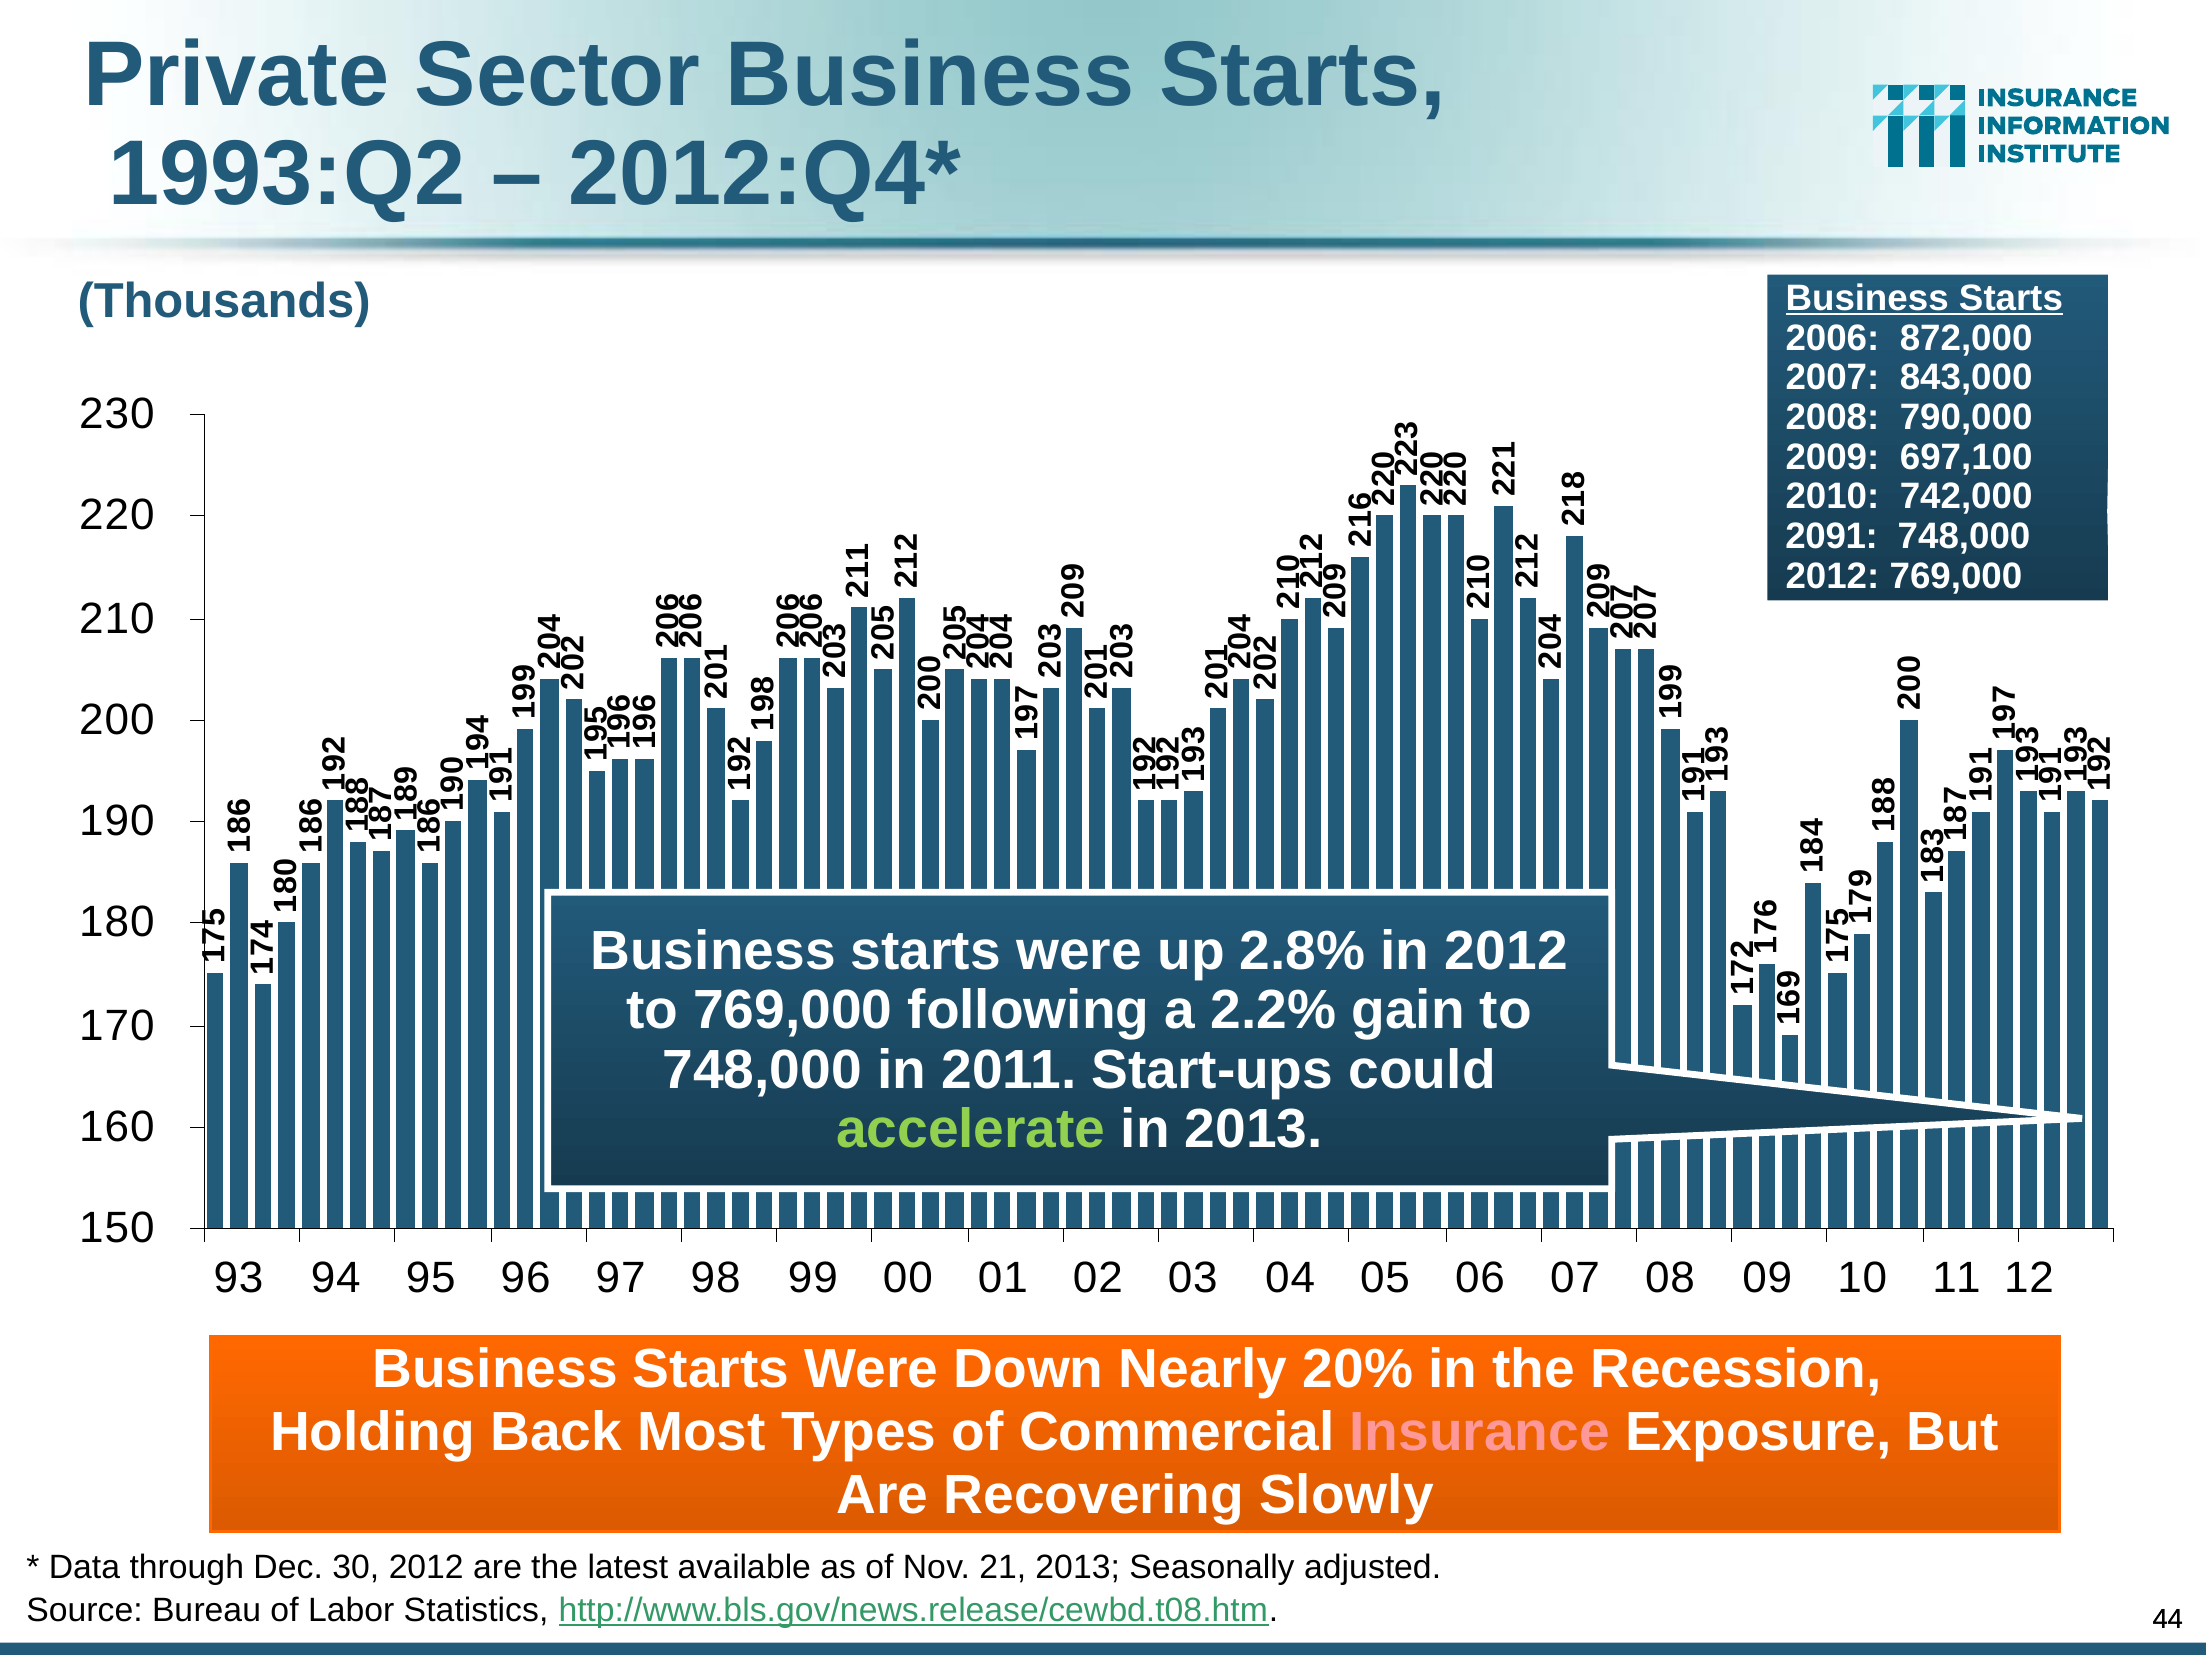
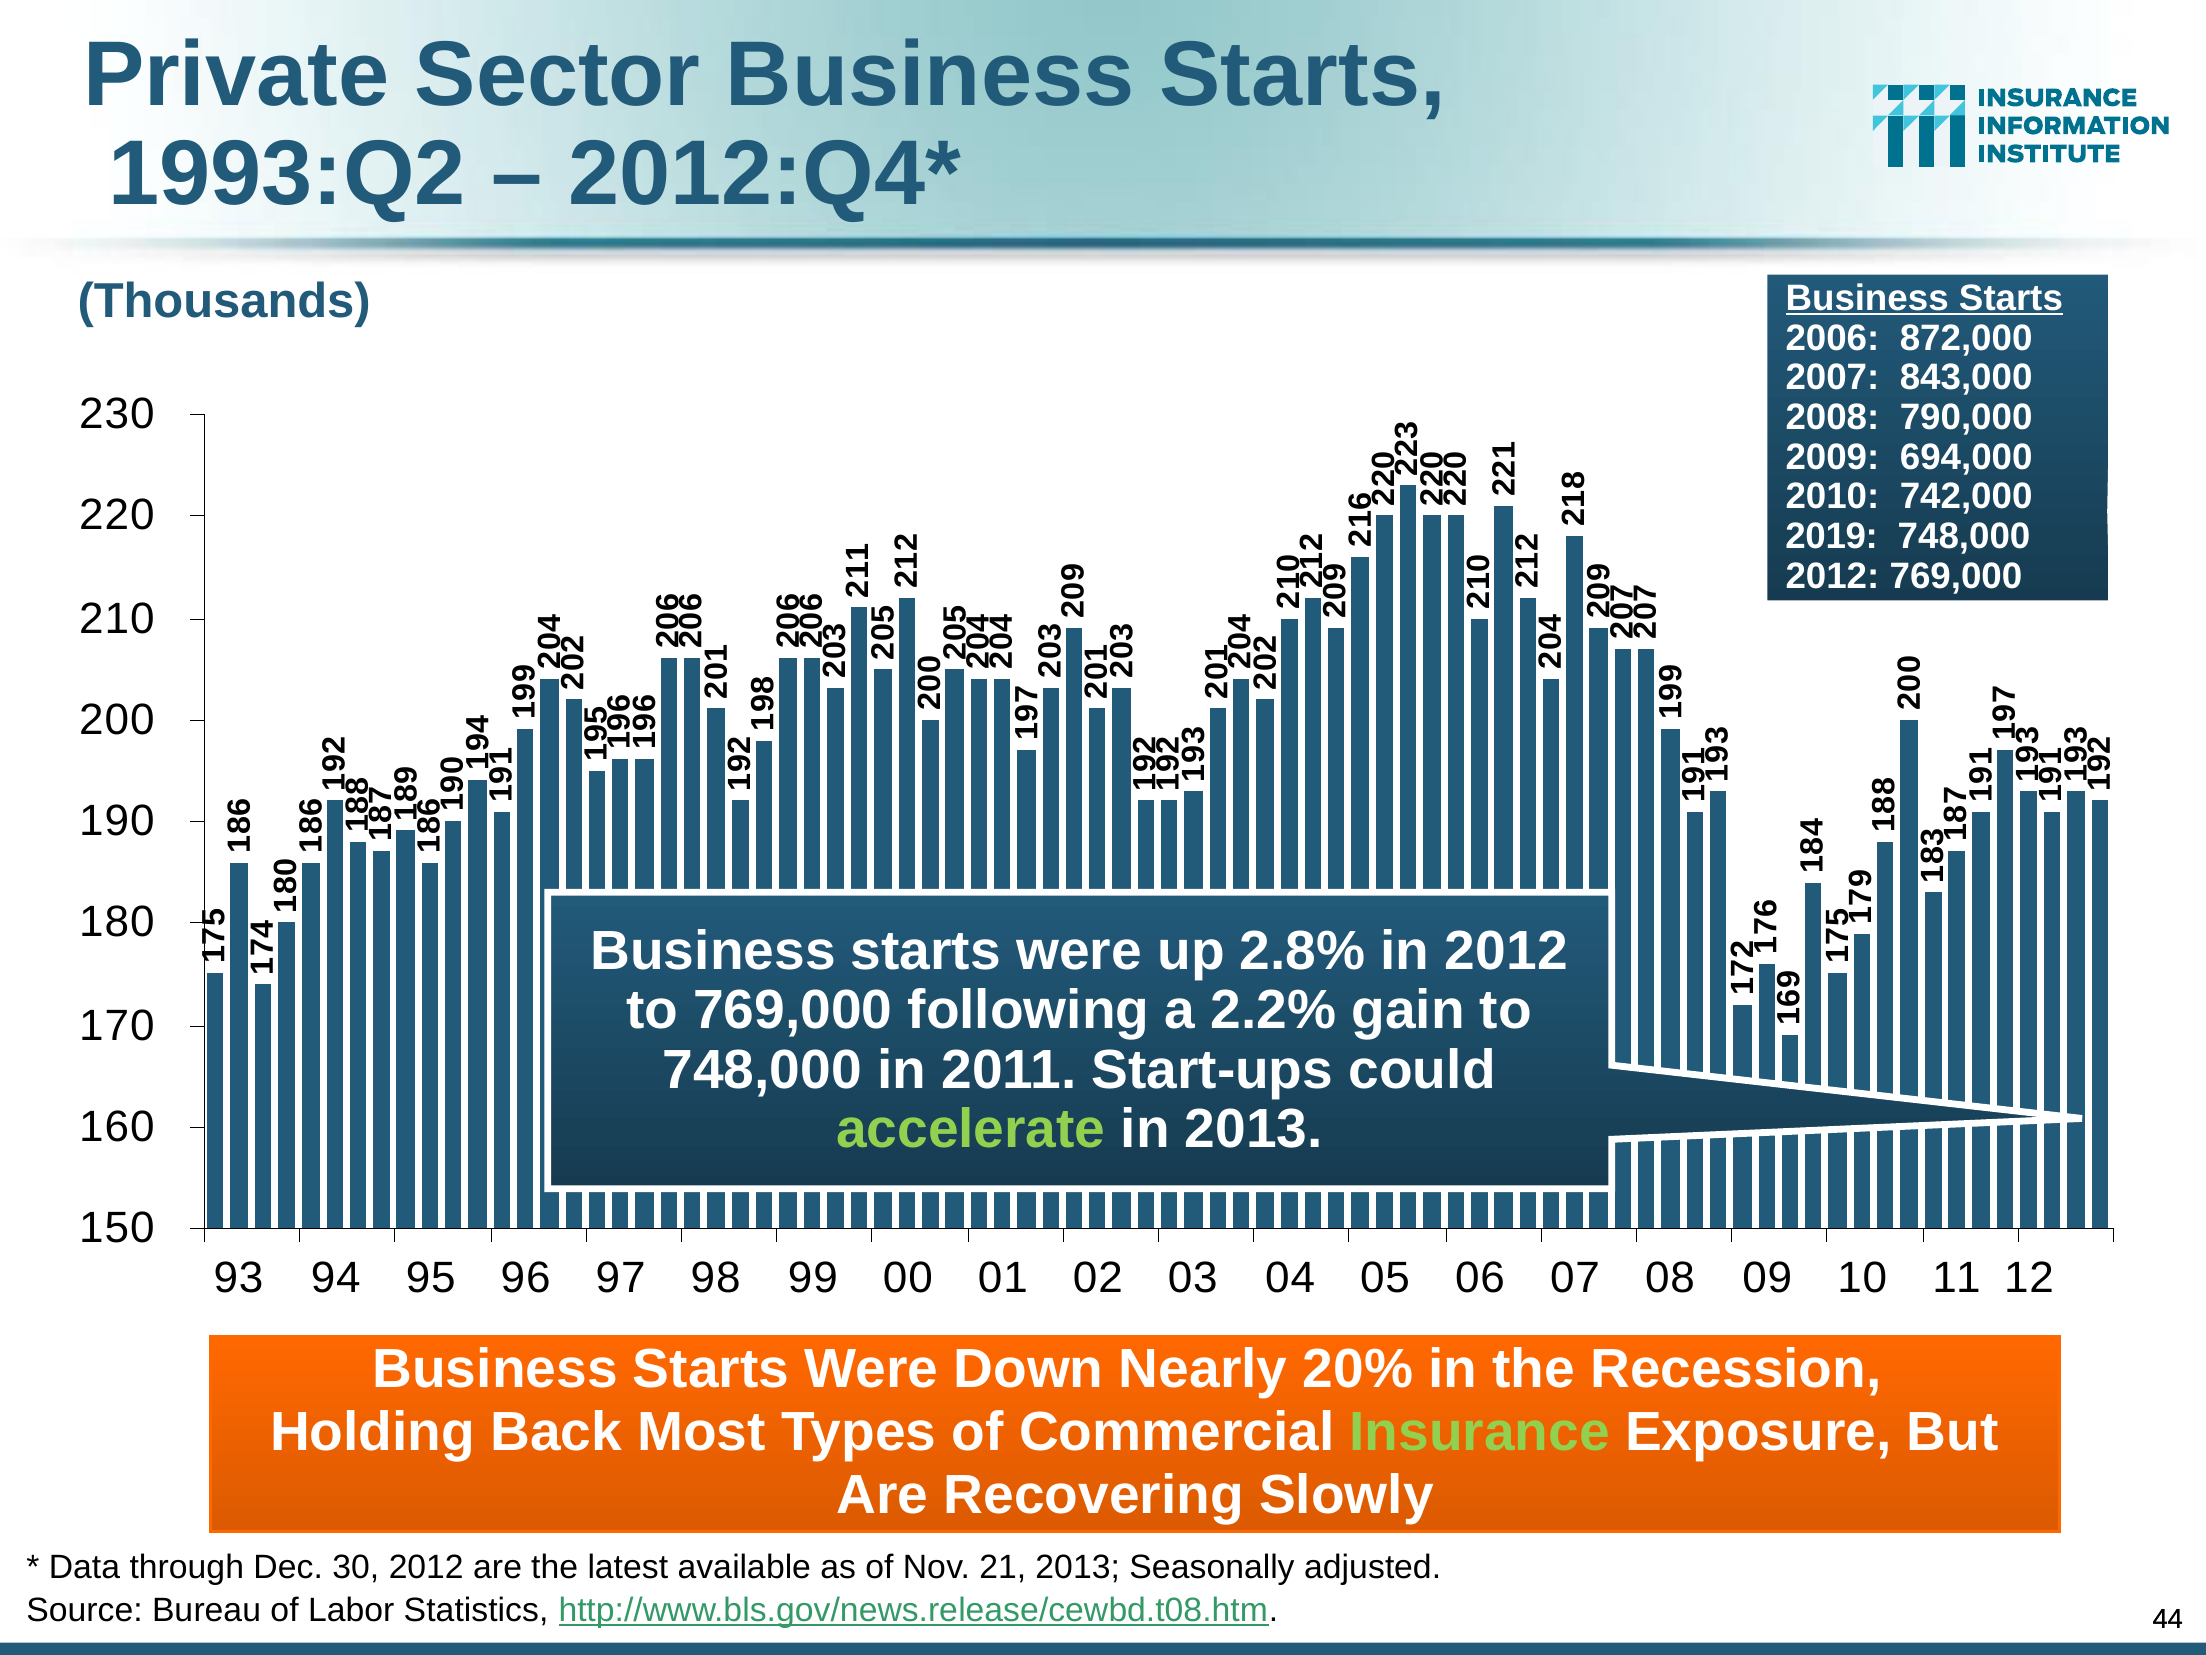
697,100: 697,100 -> 694,000
2091: 2091 -> 2019
Insurance colour: pink -> light green
